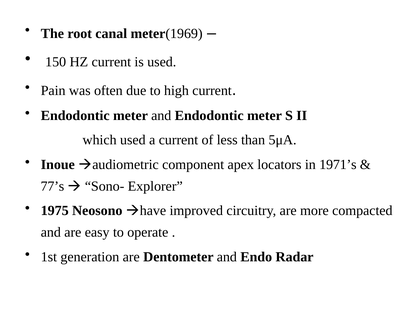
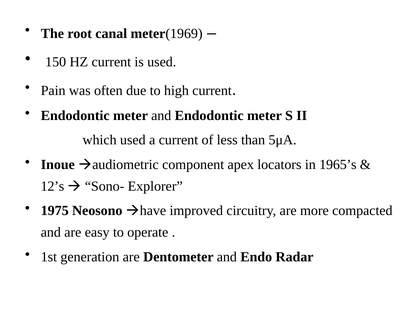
1971’s: 1971’s -> 1965’s
77’s: 77’s -> 12’s
